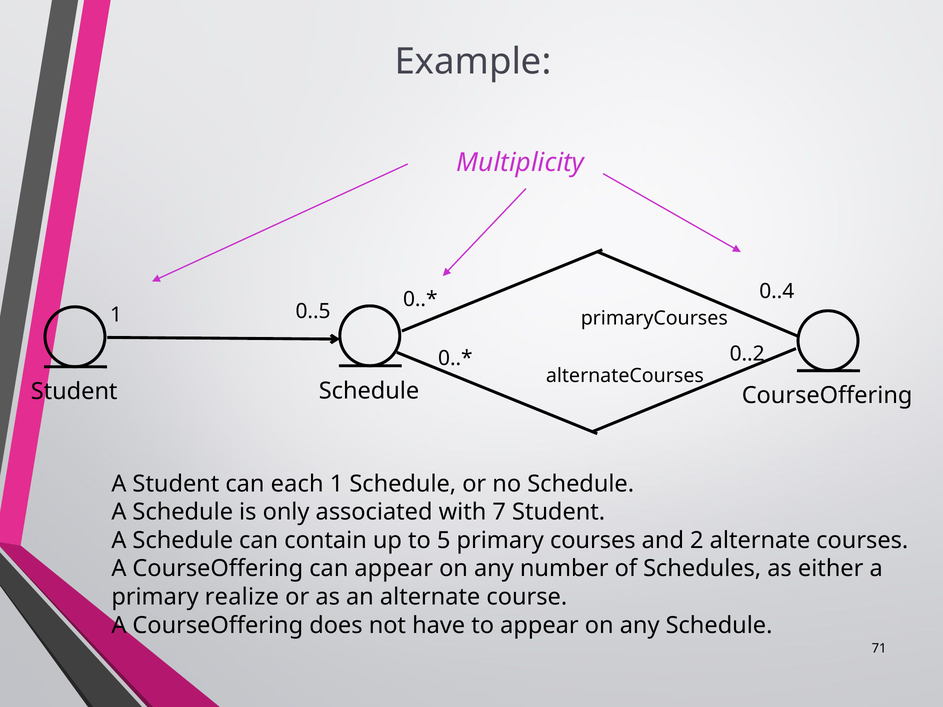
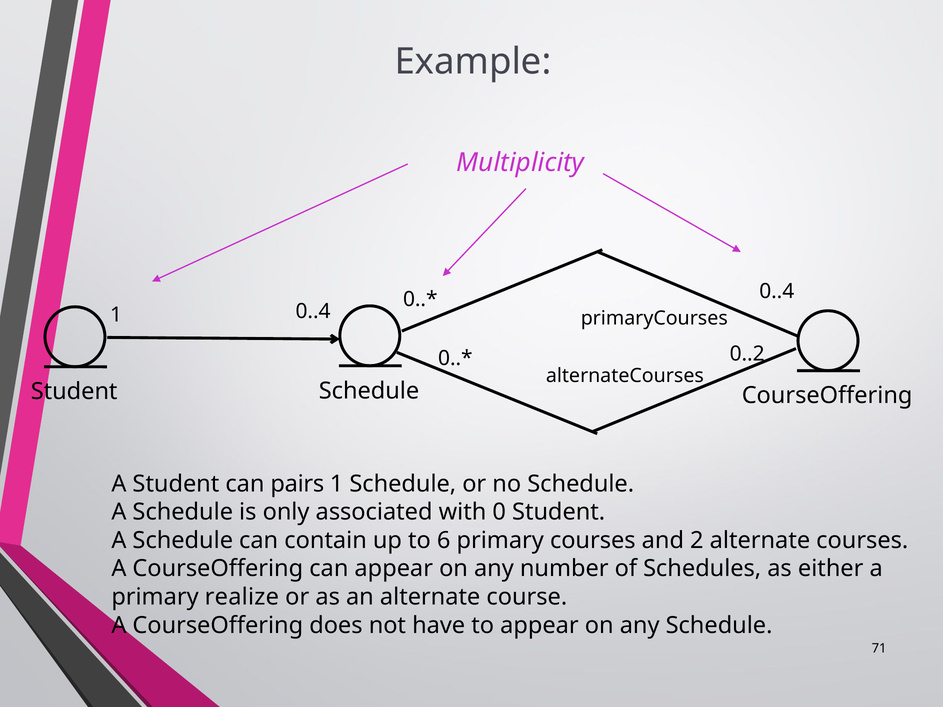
0..5 at (313, 311): 0..5 -> 0..4
each: each -> pairs
7: 7 -> 0
5: 5 -> 6
